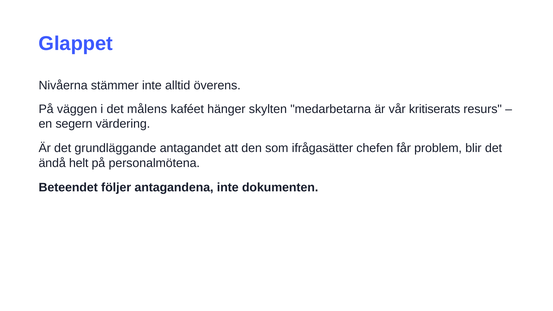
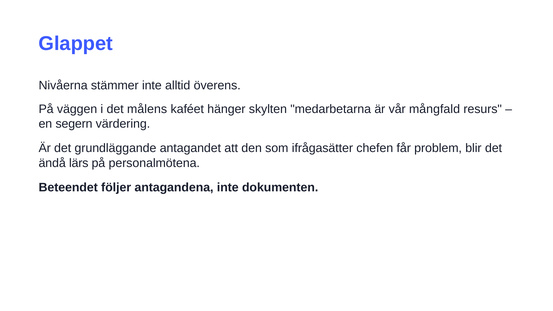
kritiserats: kritiserats -> mångfald
helt: helt -> lärs
